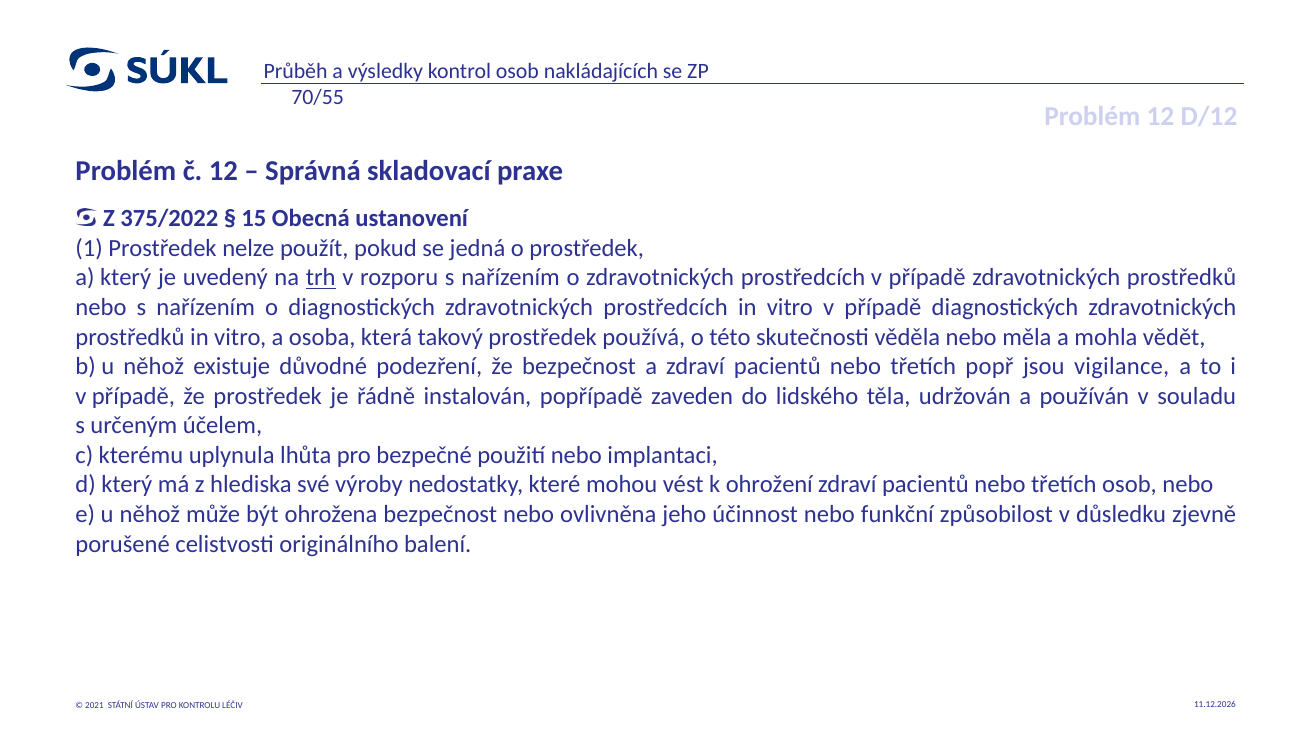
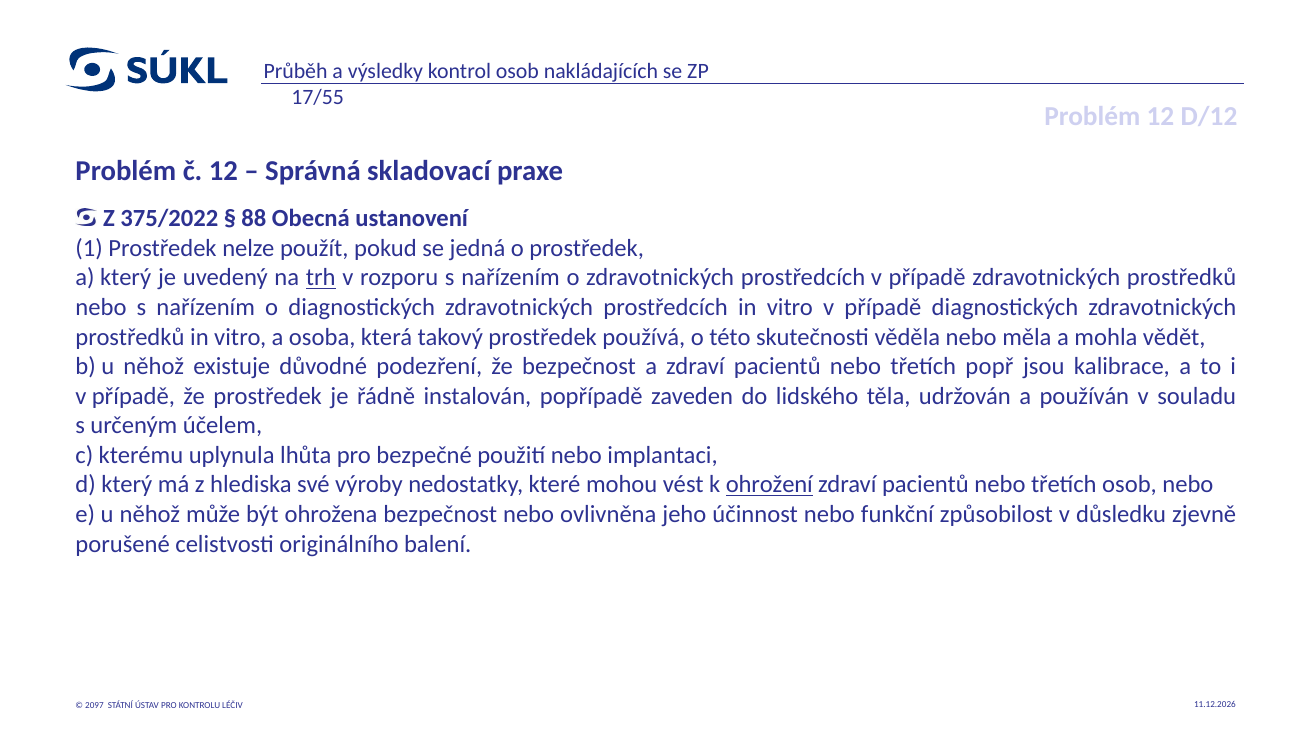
70/55: 70/55 -> 17/55
15: 15 -> 88
vigilance: vigilance -> kalibrace
ohrožení underline: none -> present
2021: 2021 -> 2097
